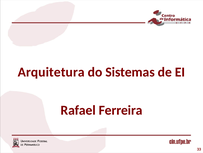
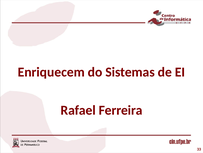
Arquitetura: Arquitetura -> Enriquecem
